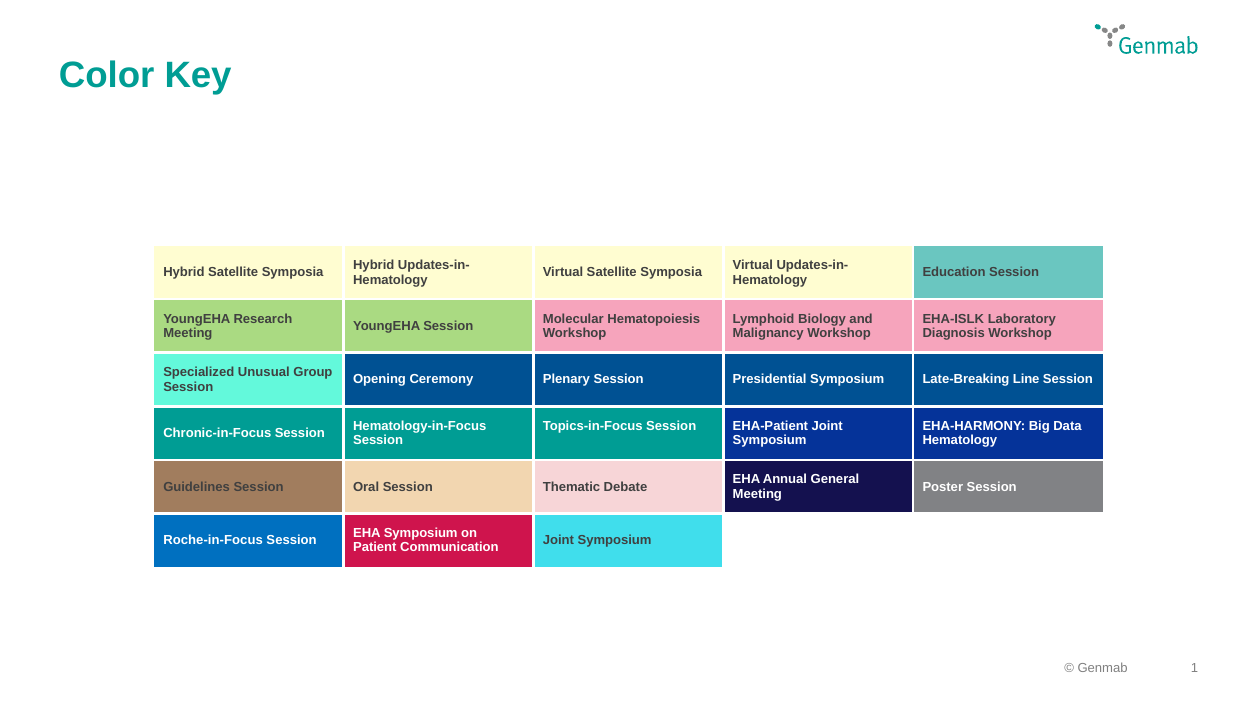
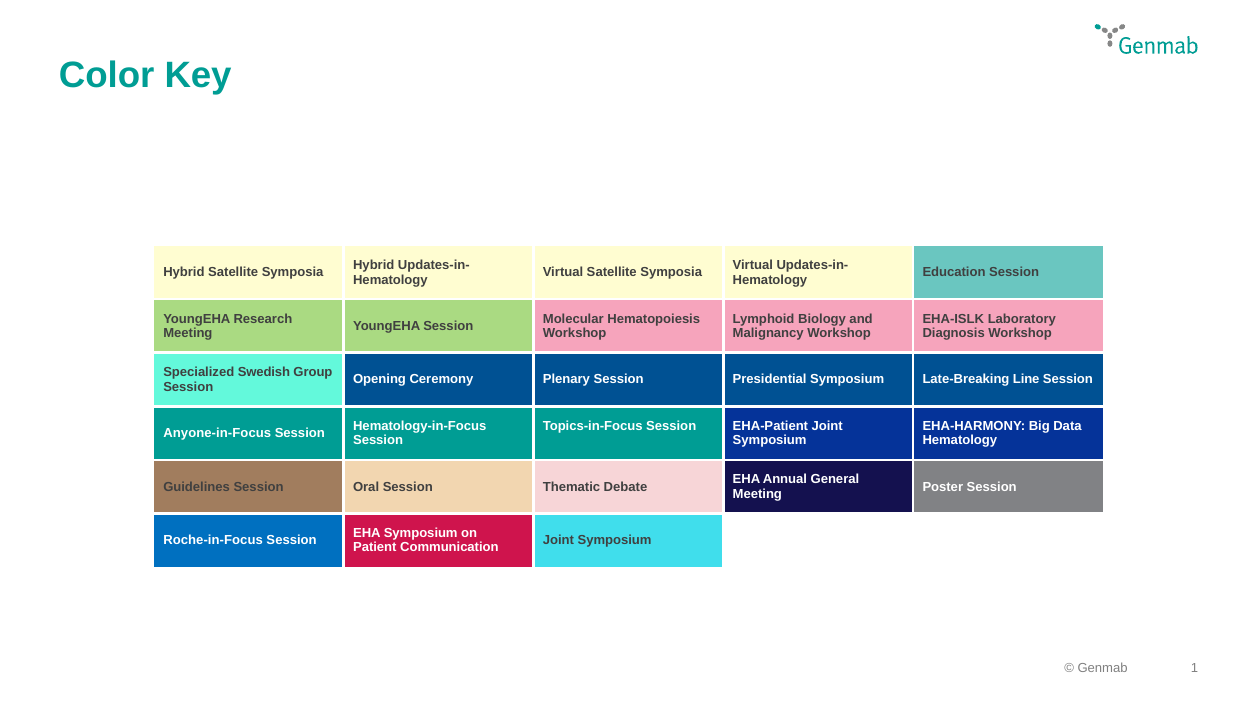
Unusual: Unusual -> Swedish
Chronic-in-Focus: Chronic-in-Focus -> Anyone-in-Focus
